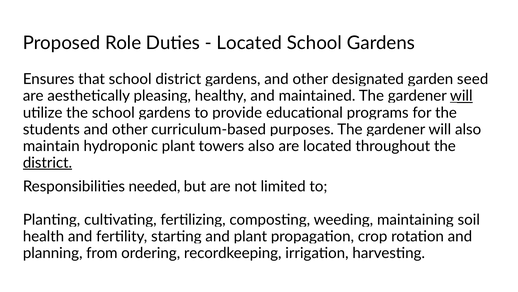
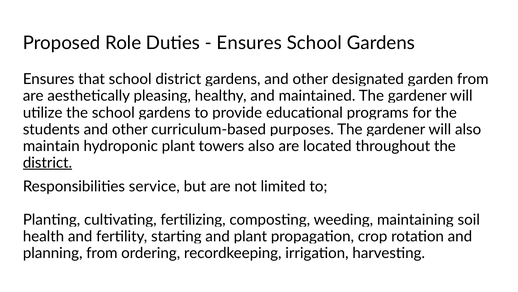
Located at (249, 43): Located -> Ensures
seed at (473, 79): seed -> from
will at (461, 96) underline: present -> none
needed: needed -> service
